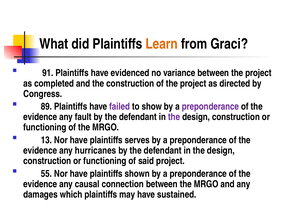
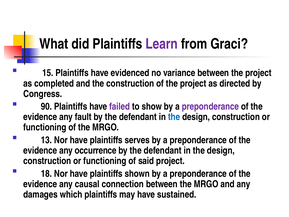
Learn colour: orange -> purple
91: 91 -> 15
89: 89 -> 90
the at (174, 117) colour: purple -> blue
hurricanes: hurricanes -> occurrence
55: 55 -> 18
